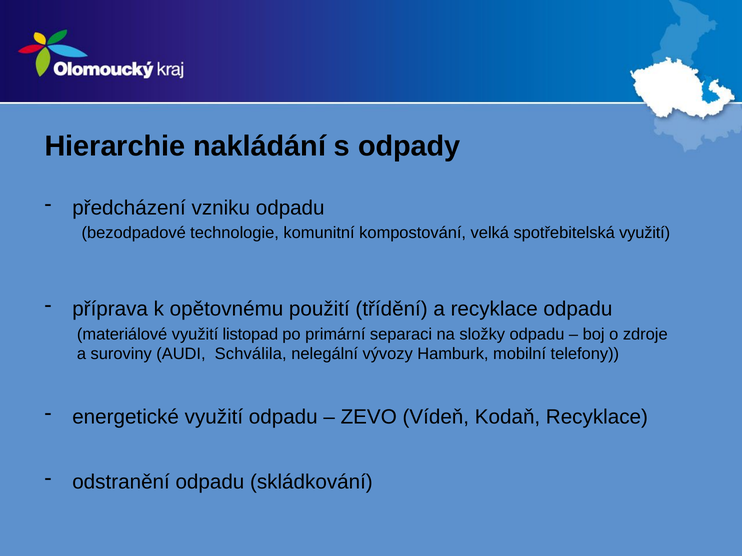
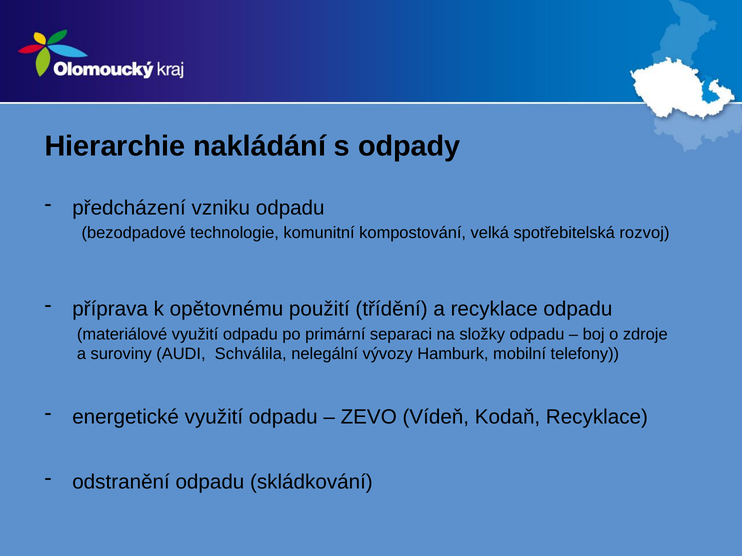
spotřebitelská využití: využití -> rozvoj
materiálové využití listopad: listopad -> odpadu
